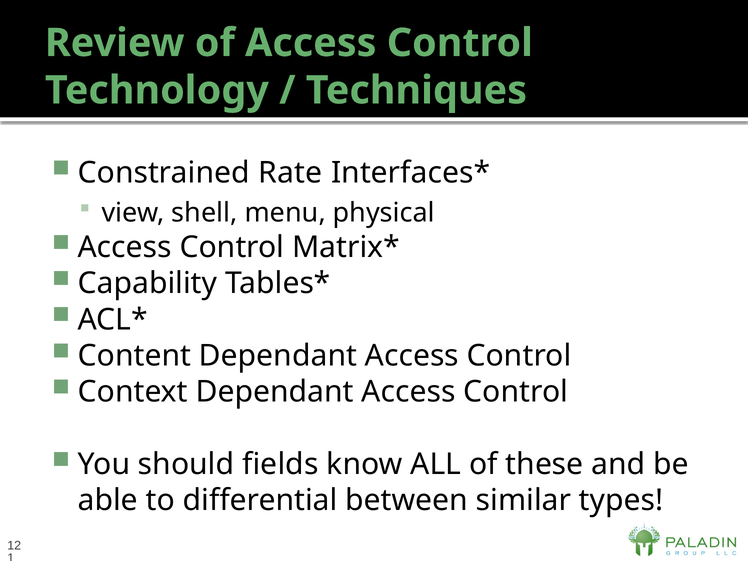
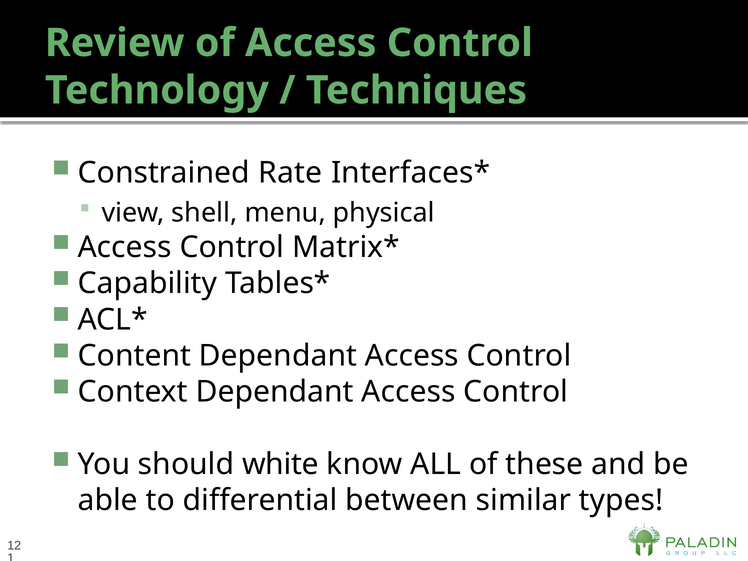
fields: fields -> white
